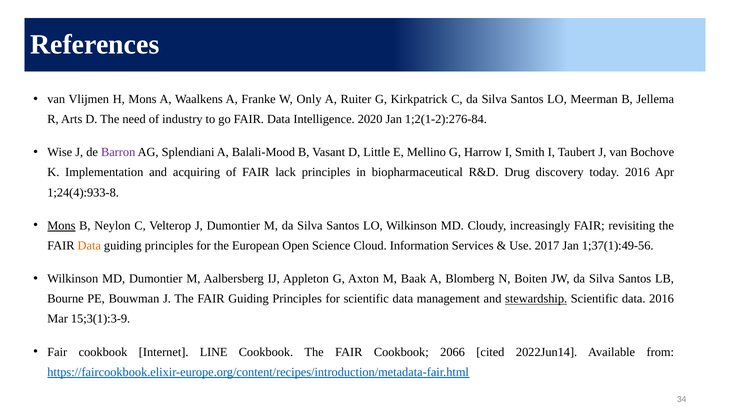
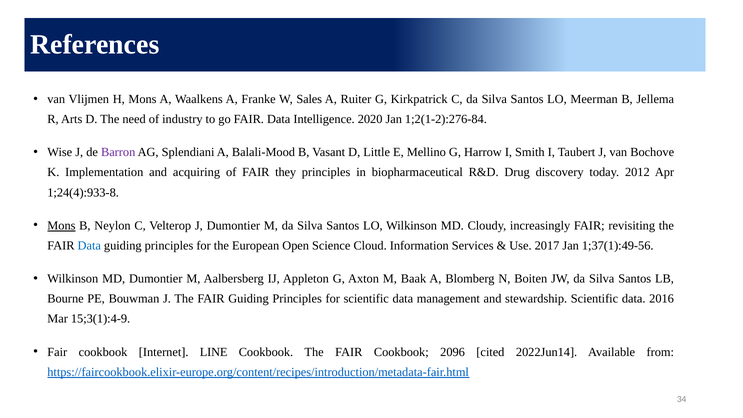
Only: Only -> Sales
lack: lack -> they
today 2016: 2016 -> 2012
Data at (89, 246) colour: orange -> blue
stewardship underline: present -> none
15;3(1):3-9: 15;3(1):3-9 -> 15;3(1):4-9
2066: 2066 -> 2096
